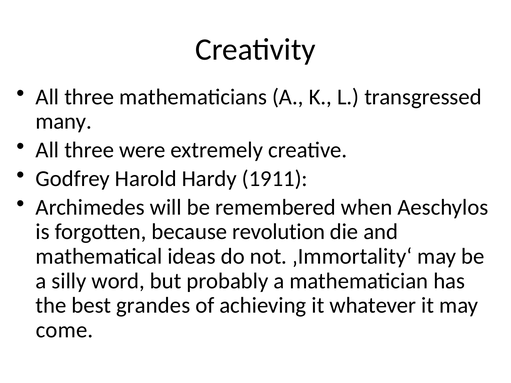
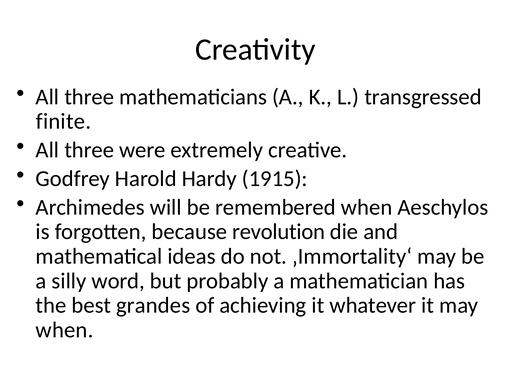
many: many -> finite
1911: 1911 -> 1915
come at (64, 330): come -> when
